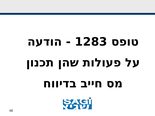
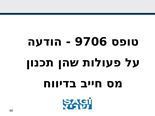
1283: 1283 -> 9706
